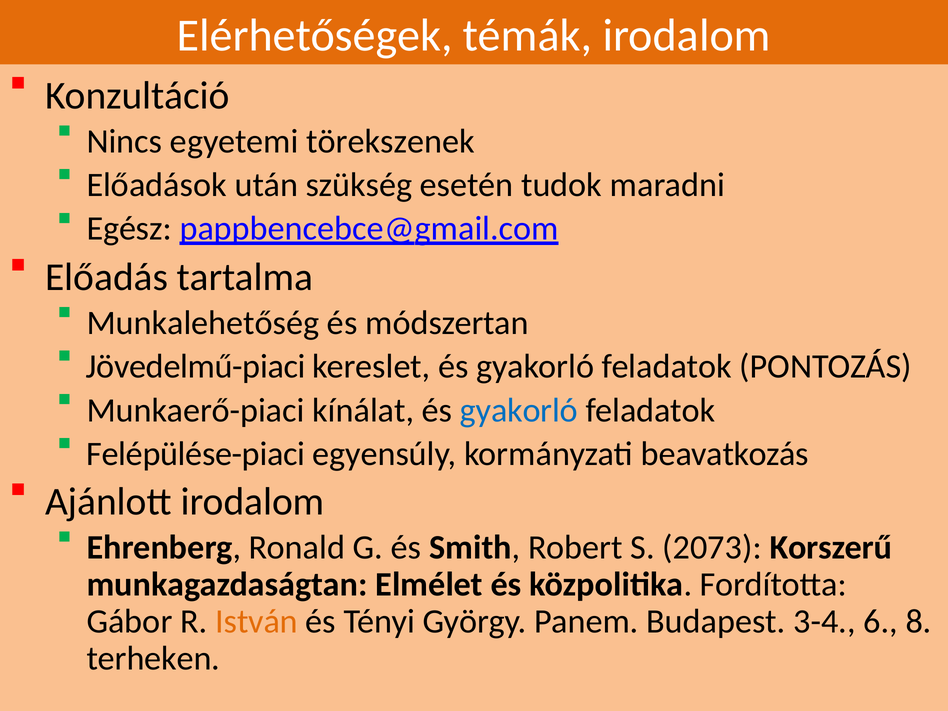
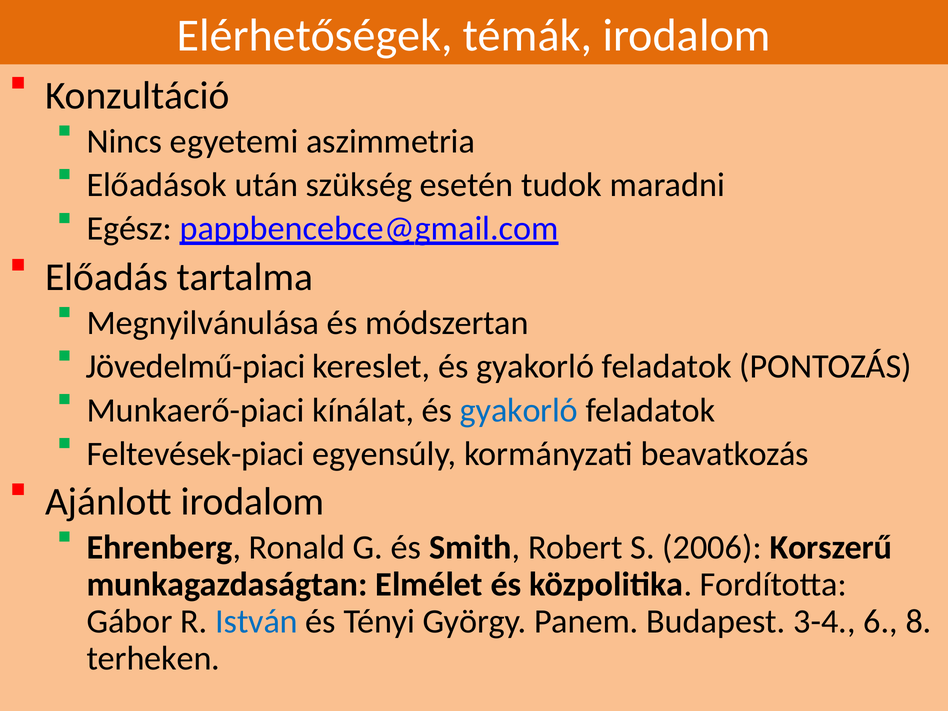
törekszenek: törekszenek -> aszimmetria
Munkalehetőség: Munkalehetőség -> Megnyilvánulása
Felépülése-piaci: Felépülése-piaci -> Feltevések-piaci
2073: 2073 -> 2006
István colour: orange -> blue
